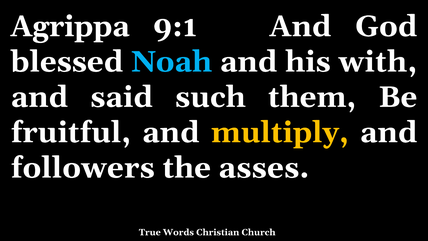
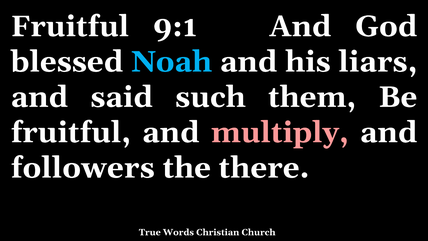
Agrippa at (70, 26): Agrippa -> Fruitful
with: with -> liars
multiply colour: yellow -> pink
asses: asses -> there
